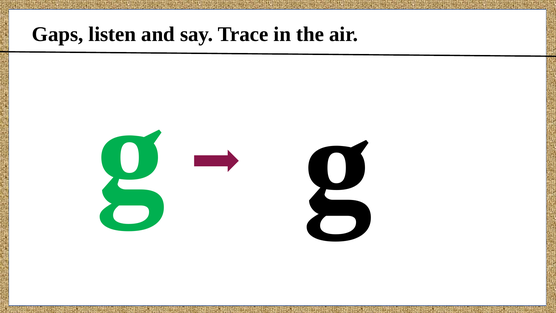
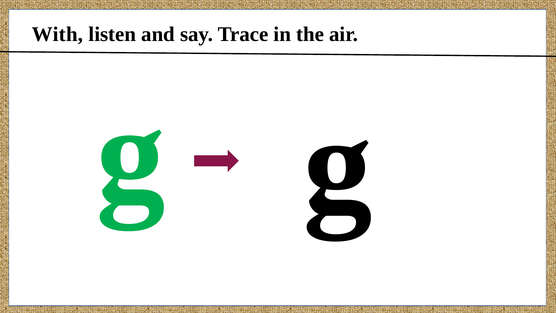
Gaps: Gaps -> With
